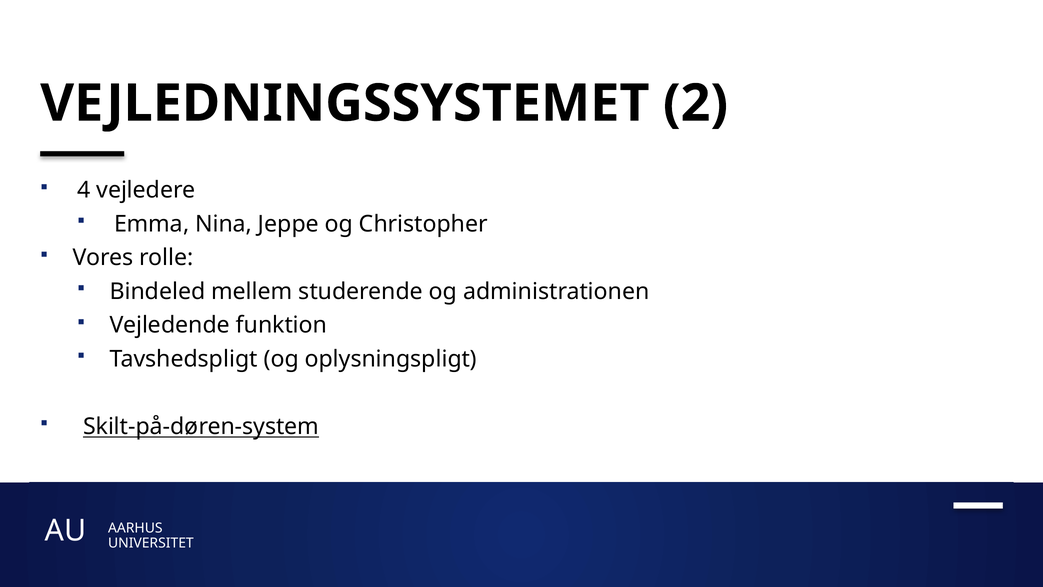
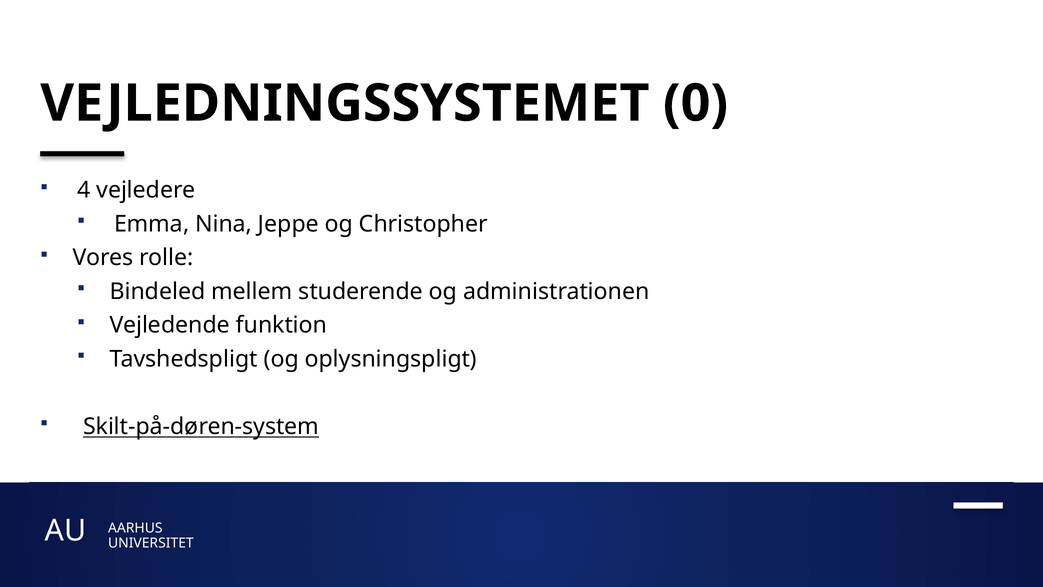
2: 2 -> 0
